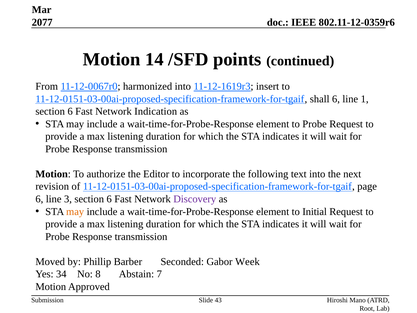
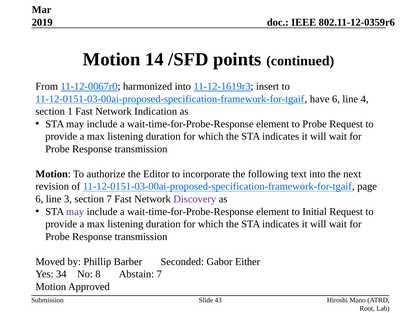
2077: 2077 -> 2019
shall: shall -> have
1: 1 -> 4
6 at (70, 111): 6 -> 1
3 section 6: 6 -> 7
may at (75, 211) colour: orange -> purple
Week: Week -> Either
